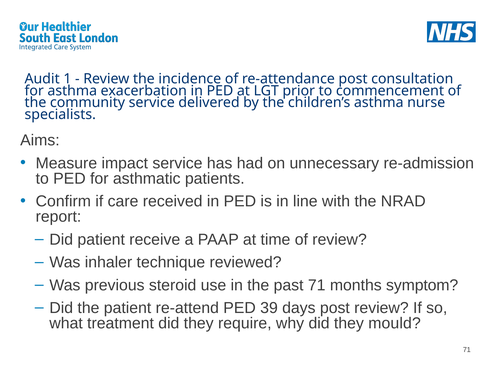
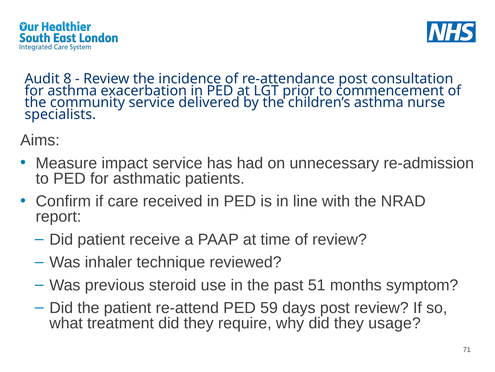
1: 1 -> 8
past 71: 71 -> 51
39: 39 -> 59
mould: mould -> usage
